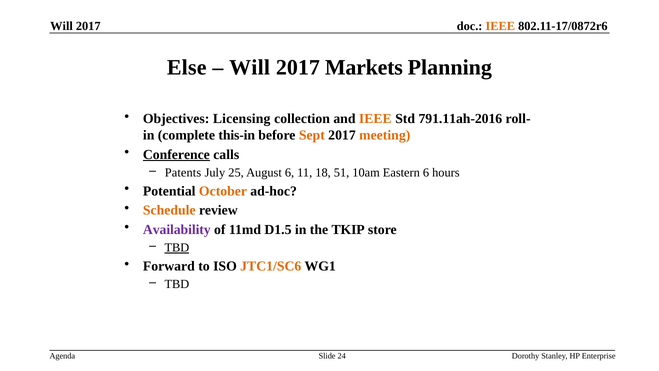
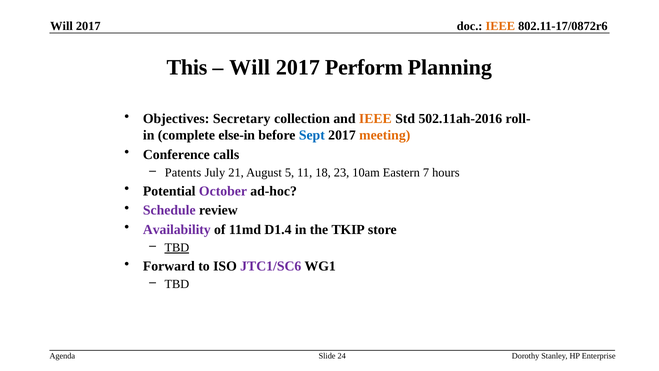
Else: Else -> This
Markets: Markets -> Perform
Licensing: Licensing -> Secretary
791.11ah-2016: 791.11ah-2016 -> 502.11ah-2016
this-in: this-in -> else-in
Sept colour: orange -> blue
Conference underline: present -> none
25: 25 -> 21
August 6: 6 -> 5
51: 51 -> 23
Eastern 6: 6 -> 7
October colour: orange -> purple
Schedule colour: orange -> purple
D1.5: D1.5 -> D1.4
JTC1/SC6 colour: orange -> purple
